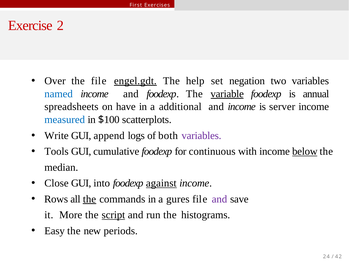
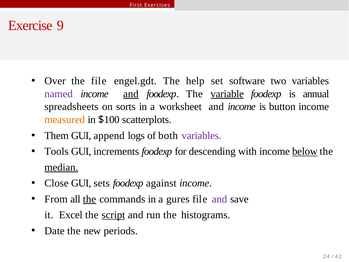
2: 2 -> 9
engel.gdt underline: present -> none
negation: negation -> software
named colour: blue -> purple
and at (131, 94) underline: none -> present
have: have -> sorts
additional: additional -> worksheet
server: server -> button
measured colour: blue -> orange
Write: Write -> Them
cumulative: cumulative -> increments
continuous: continuous -> descending
median underline: none -> present
into: into -> sets
against underline: present -> none
Rows: Rows -> From
More: More -> Excel
Easy: Easy -> Date
